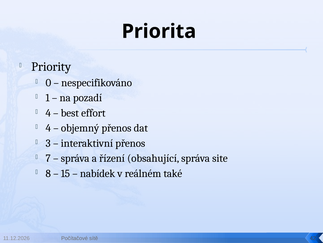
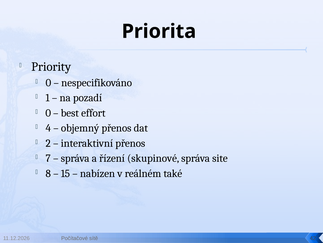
4 at (48, 113): 4 -> 0
3: 3 -> 2
obsahující: obsahující -> skupinové
nabídek: nabídek -> nabízen
